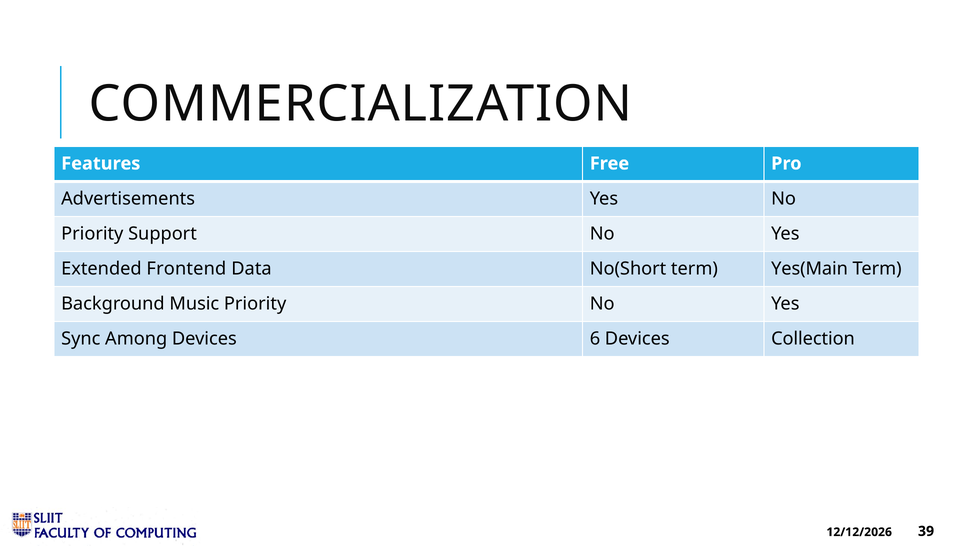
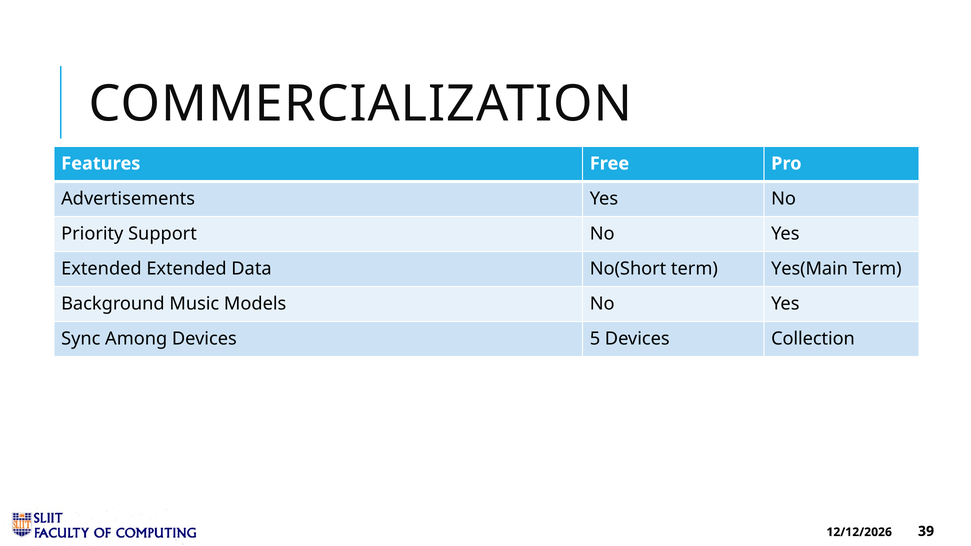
Extended Frontend: Frontend -> Extended
Music Priority: Priority -> Models
6: 6 -> 5
